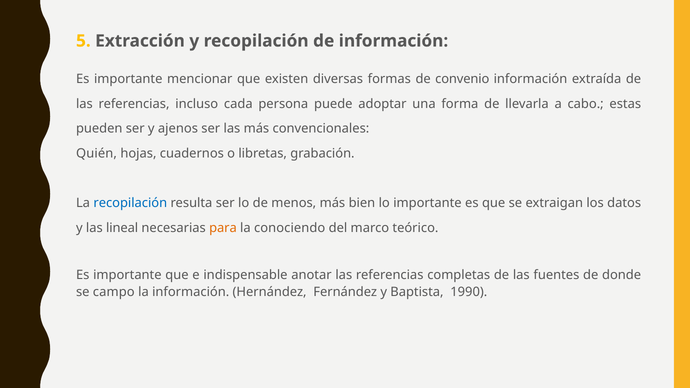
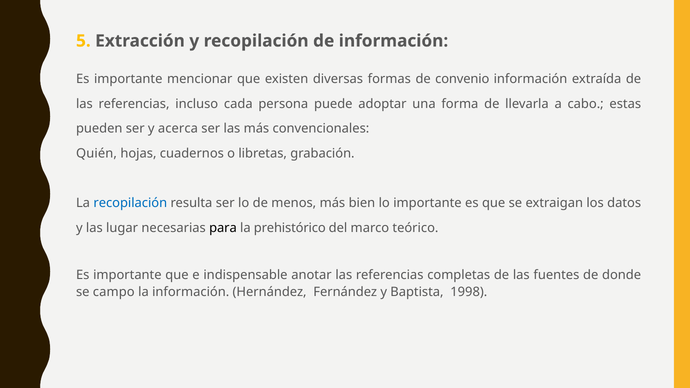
ajenos: ajenos -> acerca
lineal: lineal -> lugar
para colour: orange -> black
conociendo: conociendo -> prehistórico
1990: 1990 -> 1998
